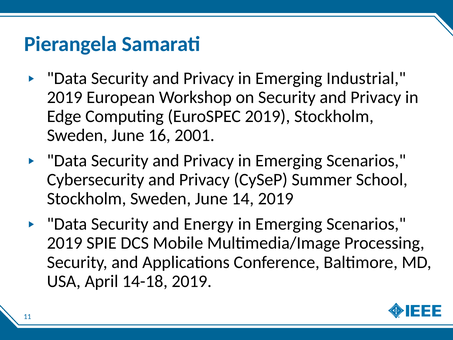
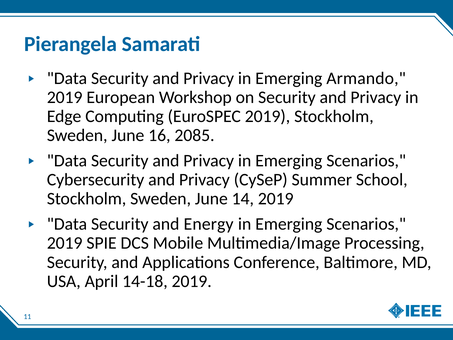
Industrial: Industrial -> Armando
2001: 2001 -> 2085
